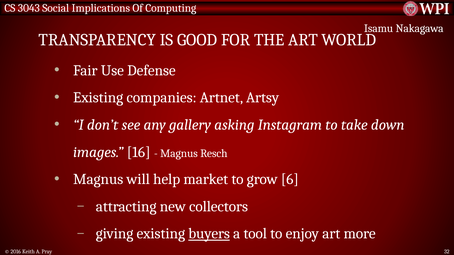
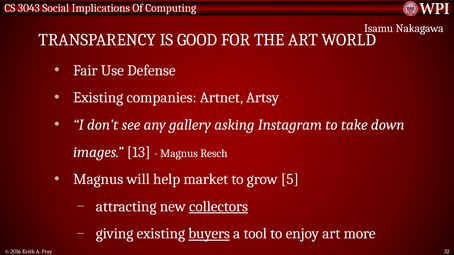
16: 16 -> 13
6: 6 -> 5
collectors underline: none -> present
